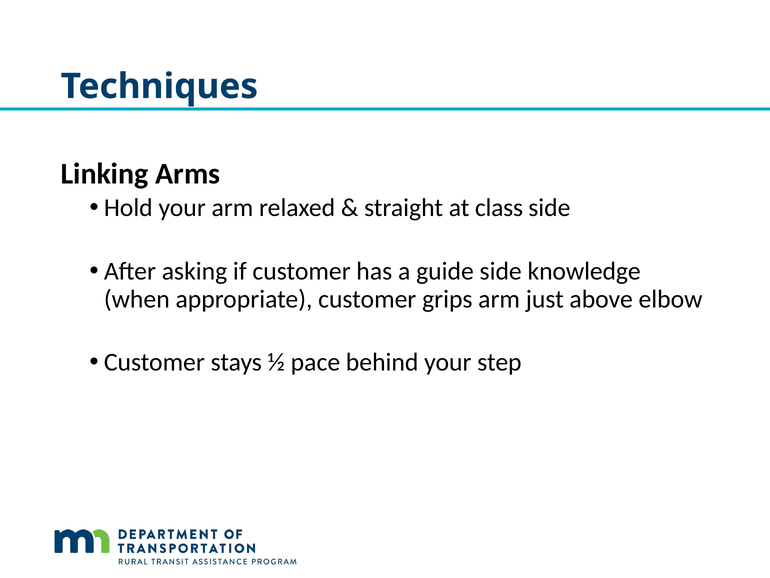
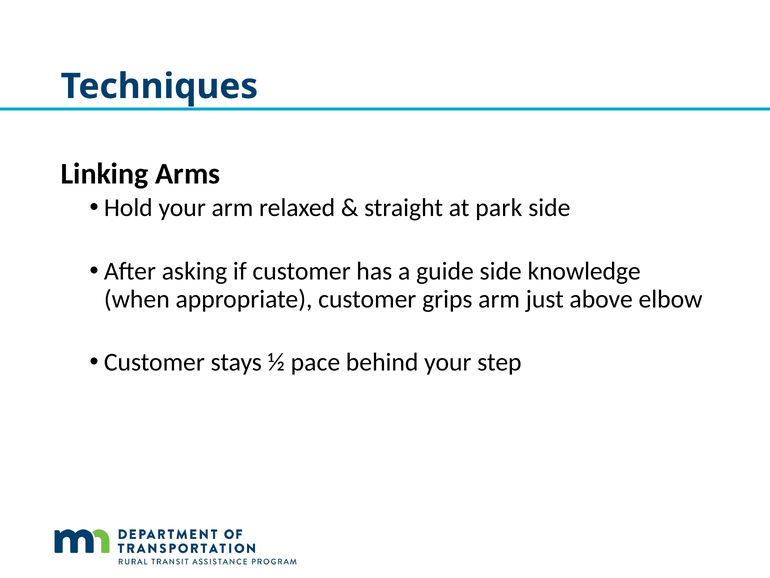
class: class -> park
